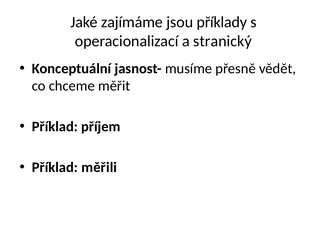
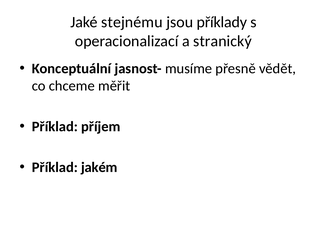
zajímáme: zajímáme -> stejnému
měřili: měřili -> jakém
